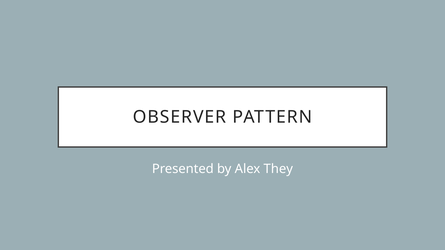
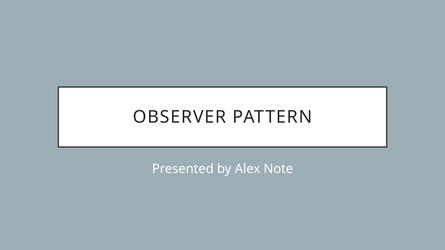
They: They -> Note
